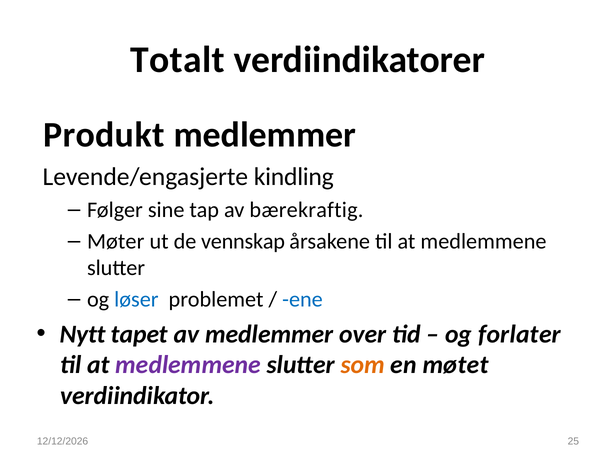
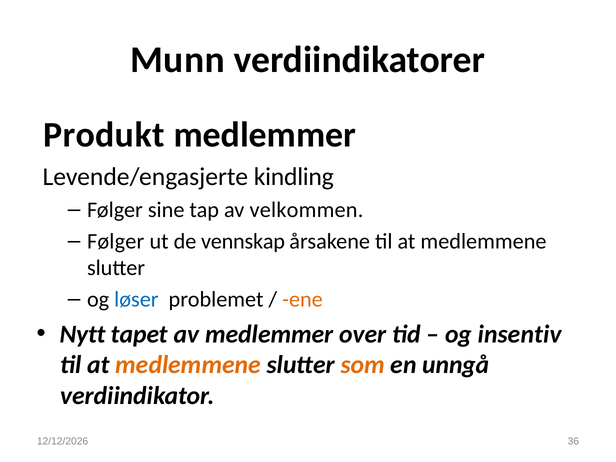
Totalt: Totalt -> Munn
bærekraftig: bærekraftig -> velkommen
Møter at (116, 241): Møter -> Følger
ene colour: blue -> orange
forlater: forlater -> insentiv
medlemmene at (188, 365) colour: purple -> orange
møtet: møtet -> unngå
25: 25 -> 36
